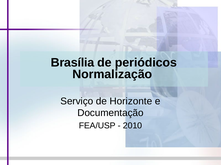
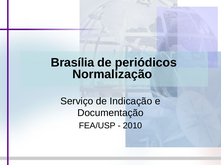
Horizonte: Horizonte -> Indicação
